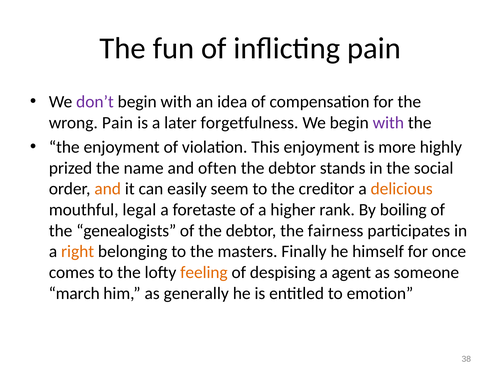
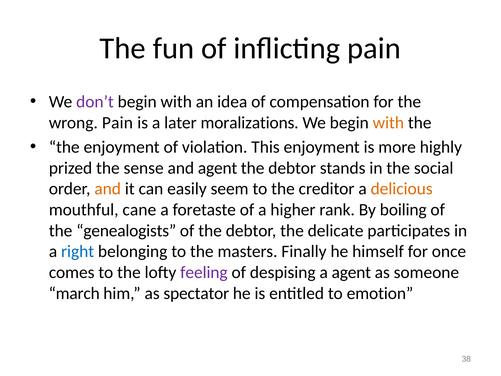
forgetfulness: forgetfulness -> moralizations
with at (388, 123) colour: purple -> orange
name: name -> sense
and often: often -> agent
legal: legal -> cane
fairness: fairness -> delicate
right colour: orange -> blue
feeling colour: orange -> purple
generally: generally -> spectator
